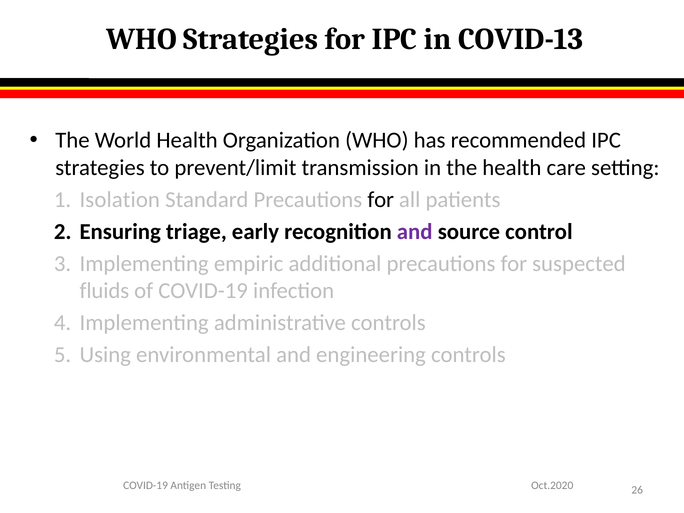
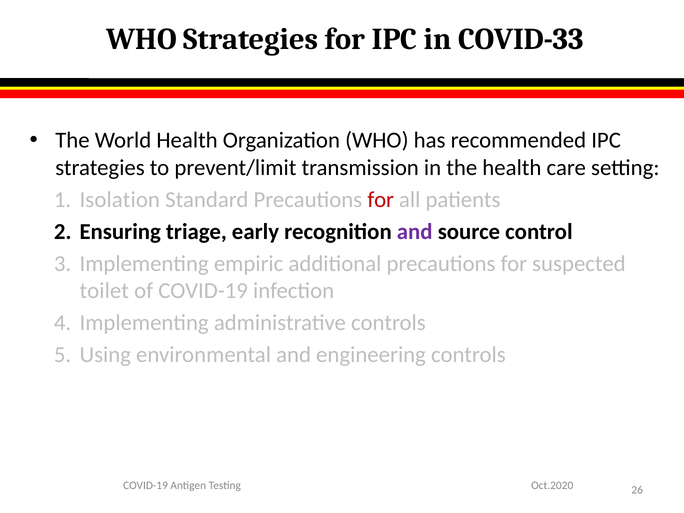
COVID-13: COVID-13 -> COVID-33
for at (381, 200) colour: black -> red
fluids: fluids -> toilet
